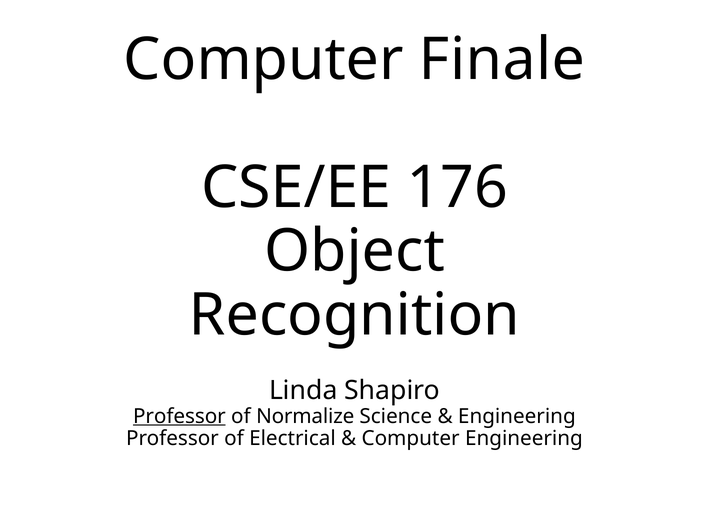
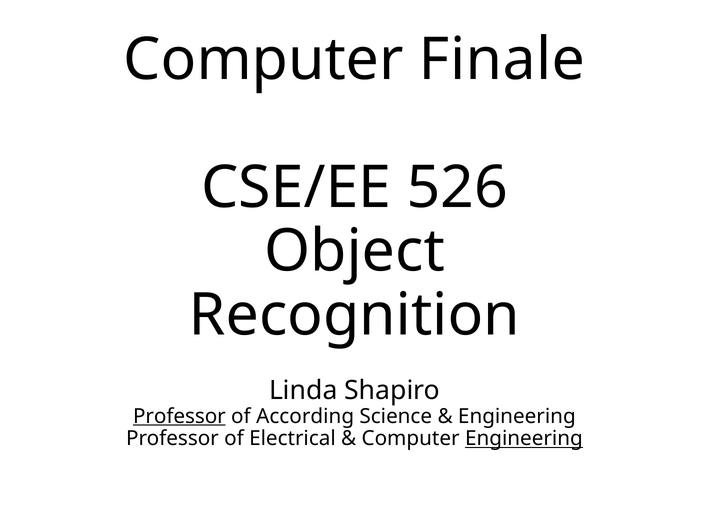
176: 176 -> 526
Normalize: Normalize -> According
Engineering at (524, 438) underline: none -> present
